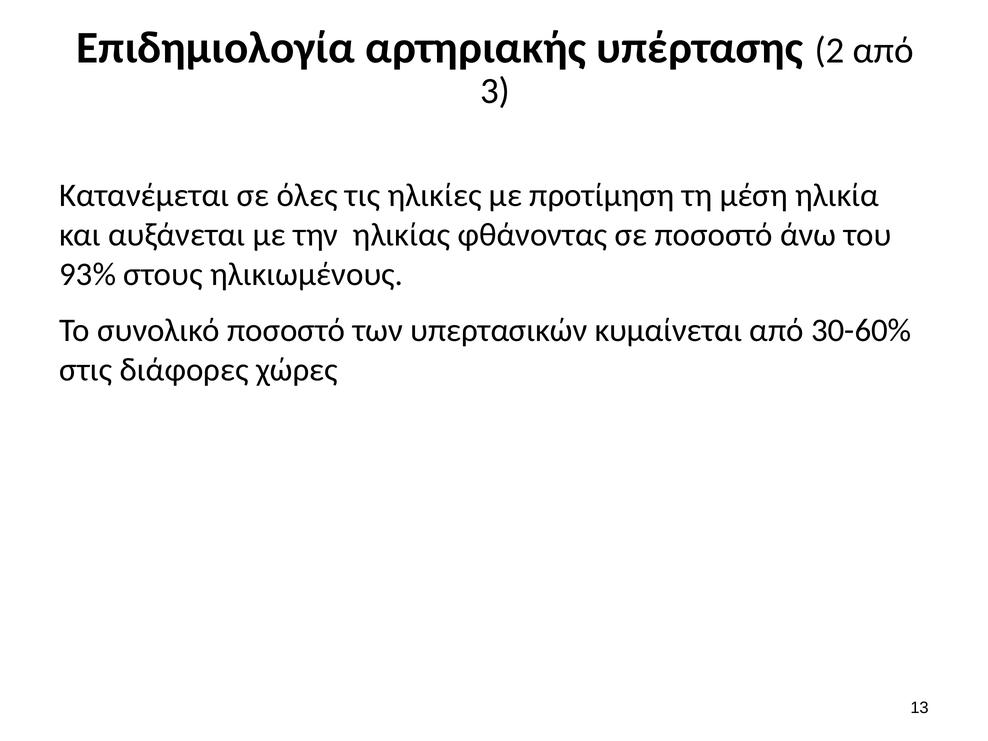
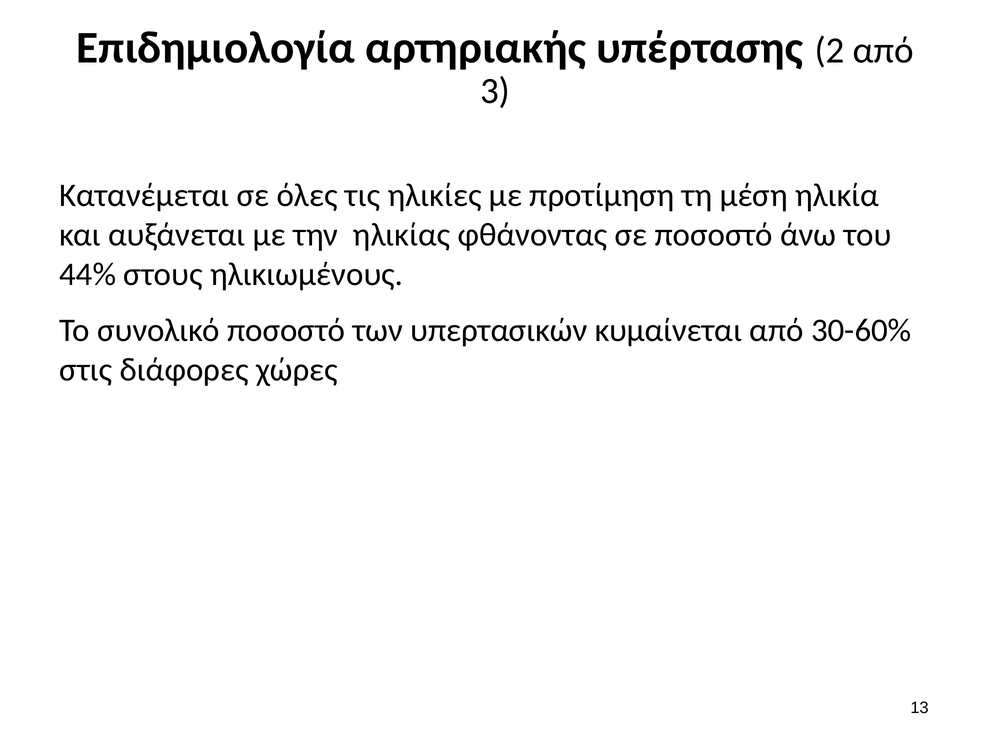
93%: 93% -> 44%
